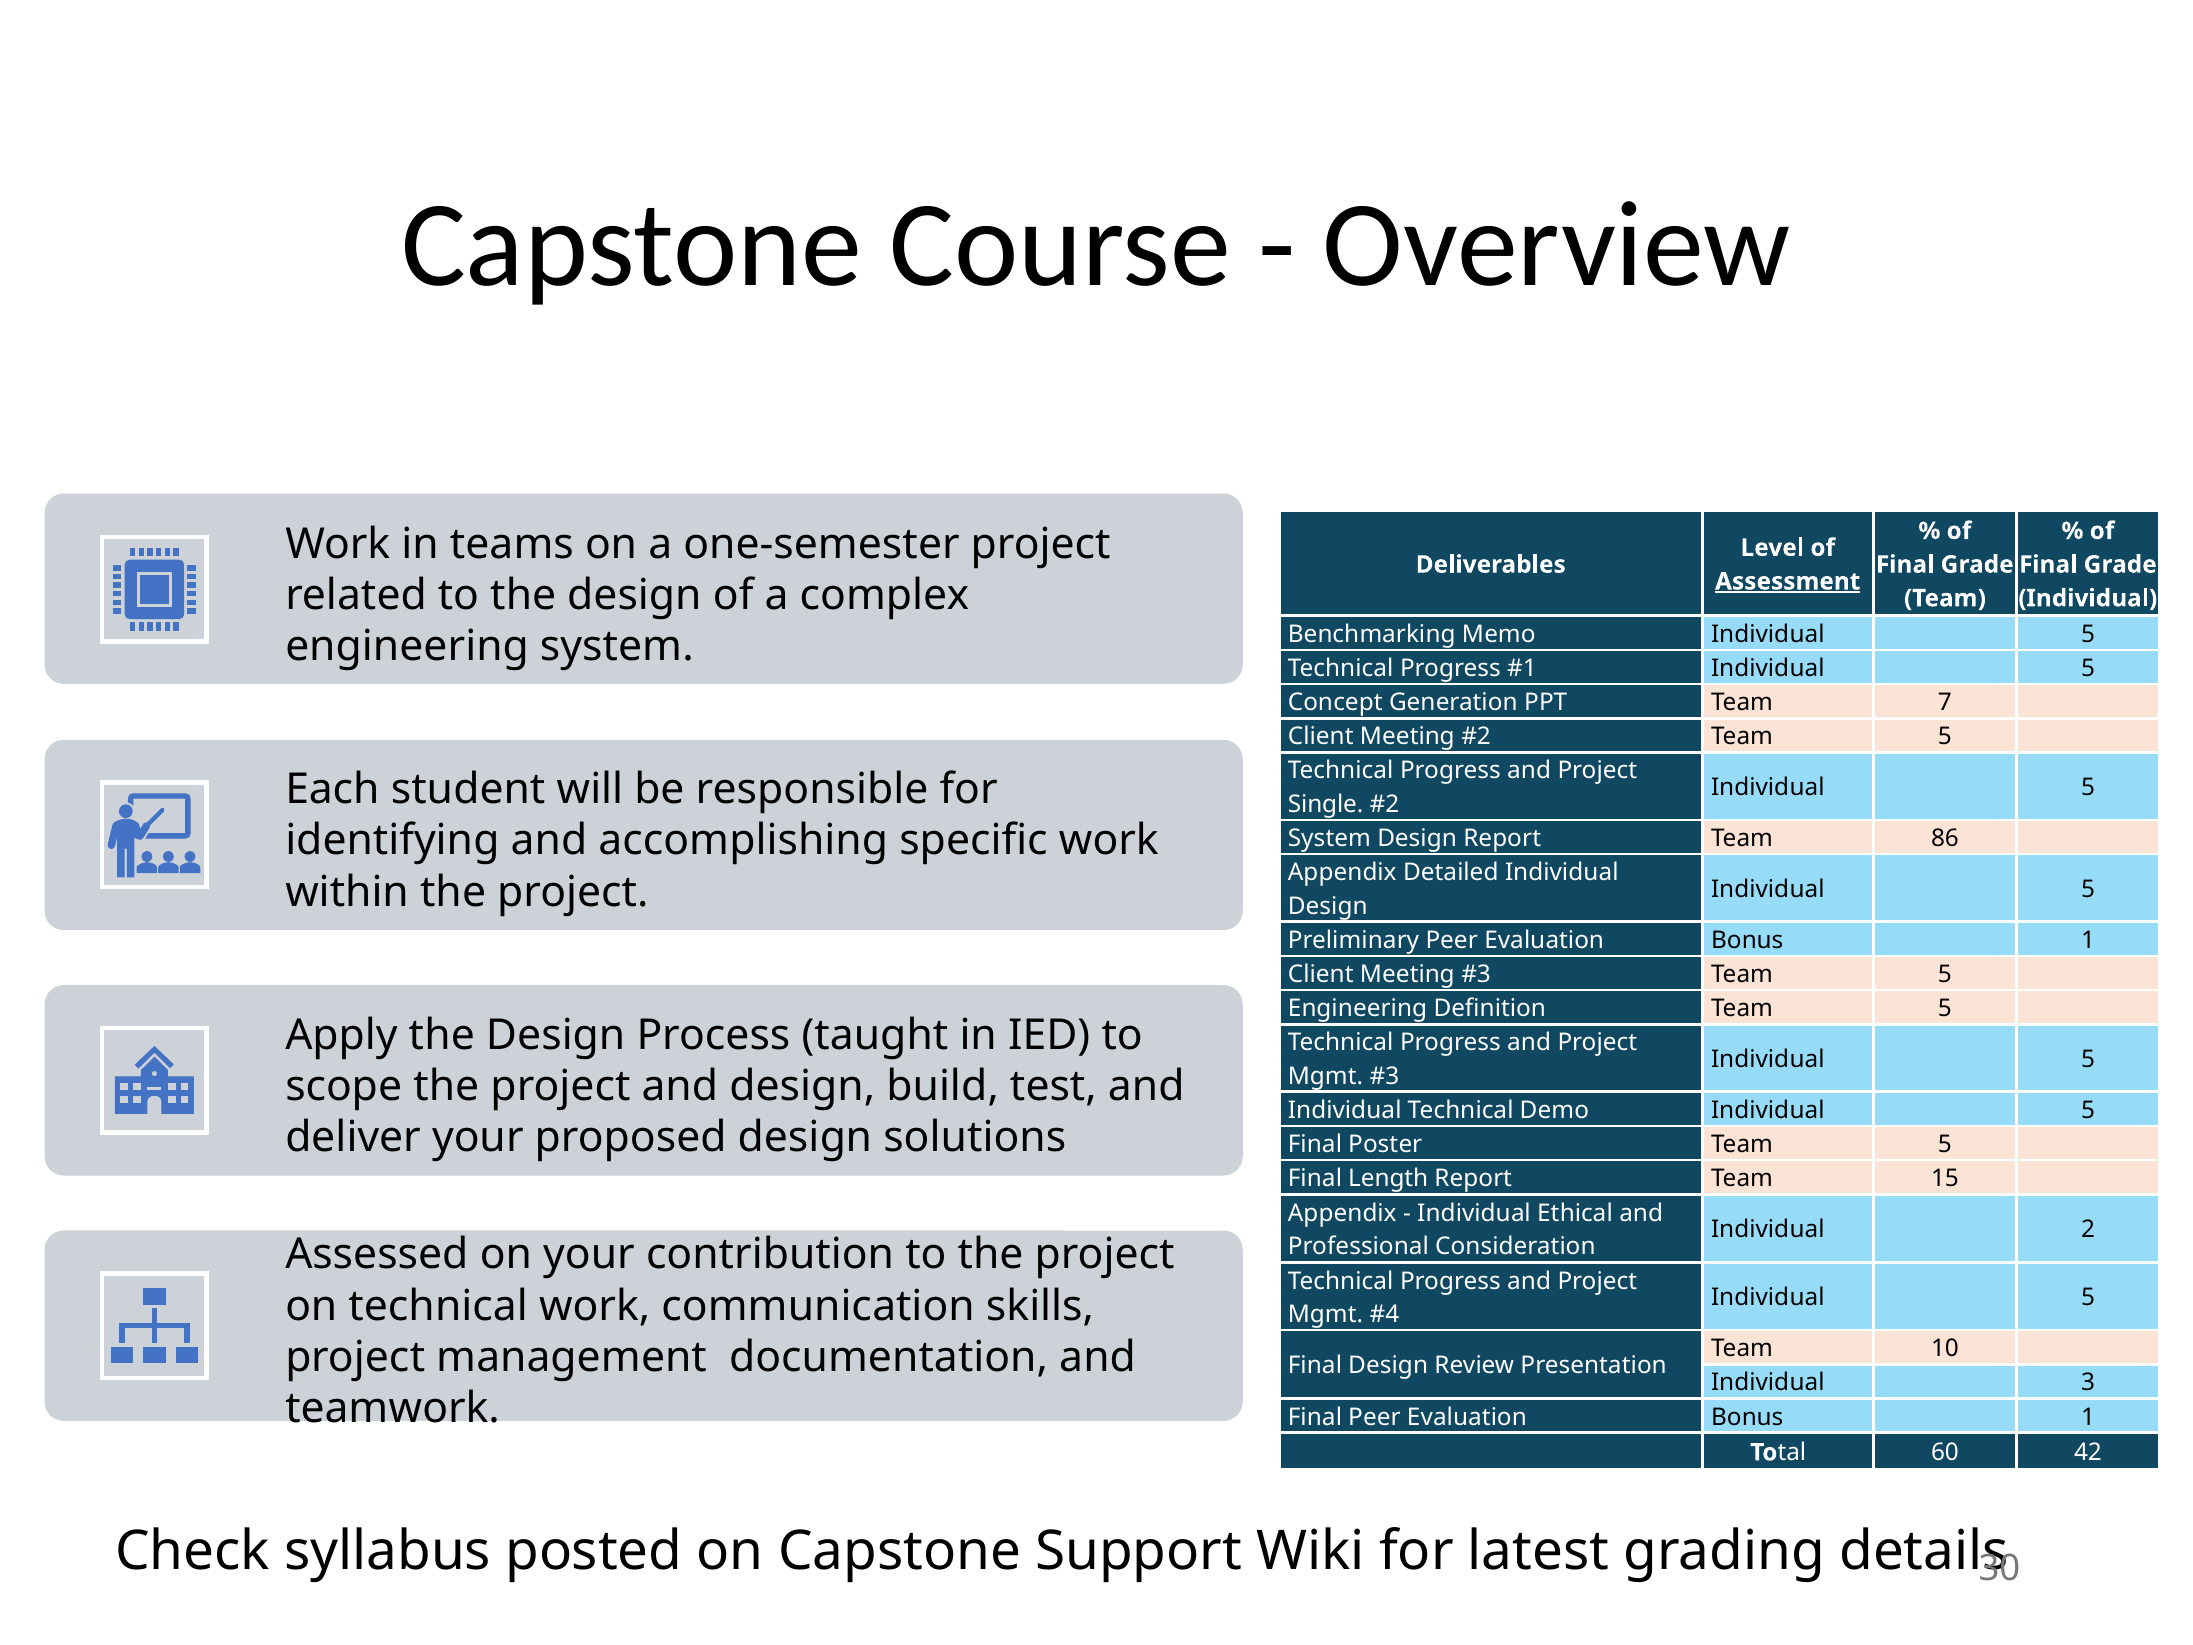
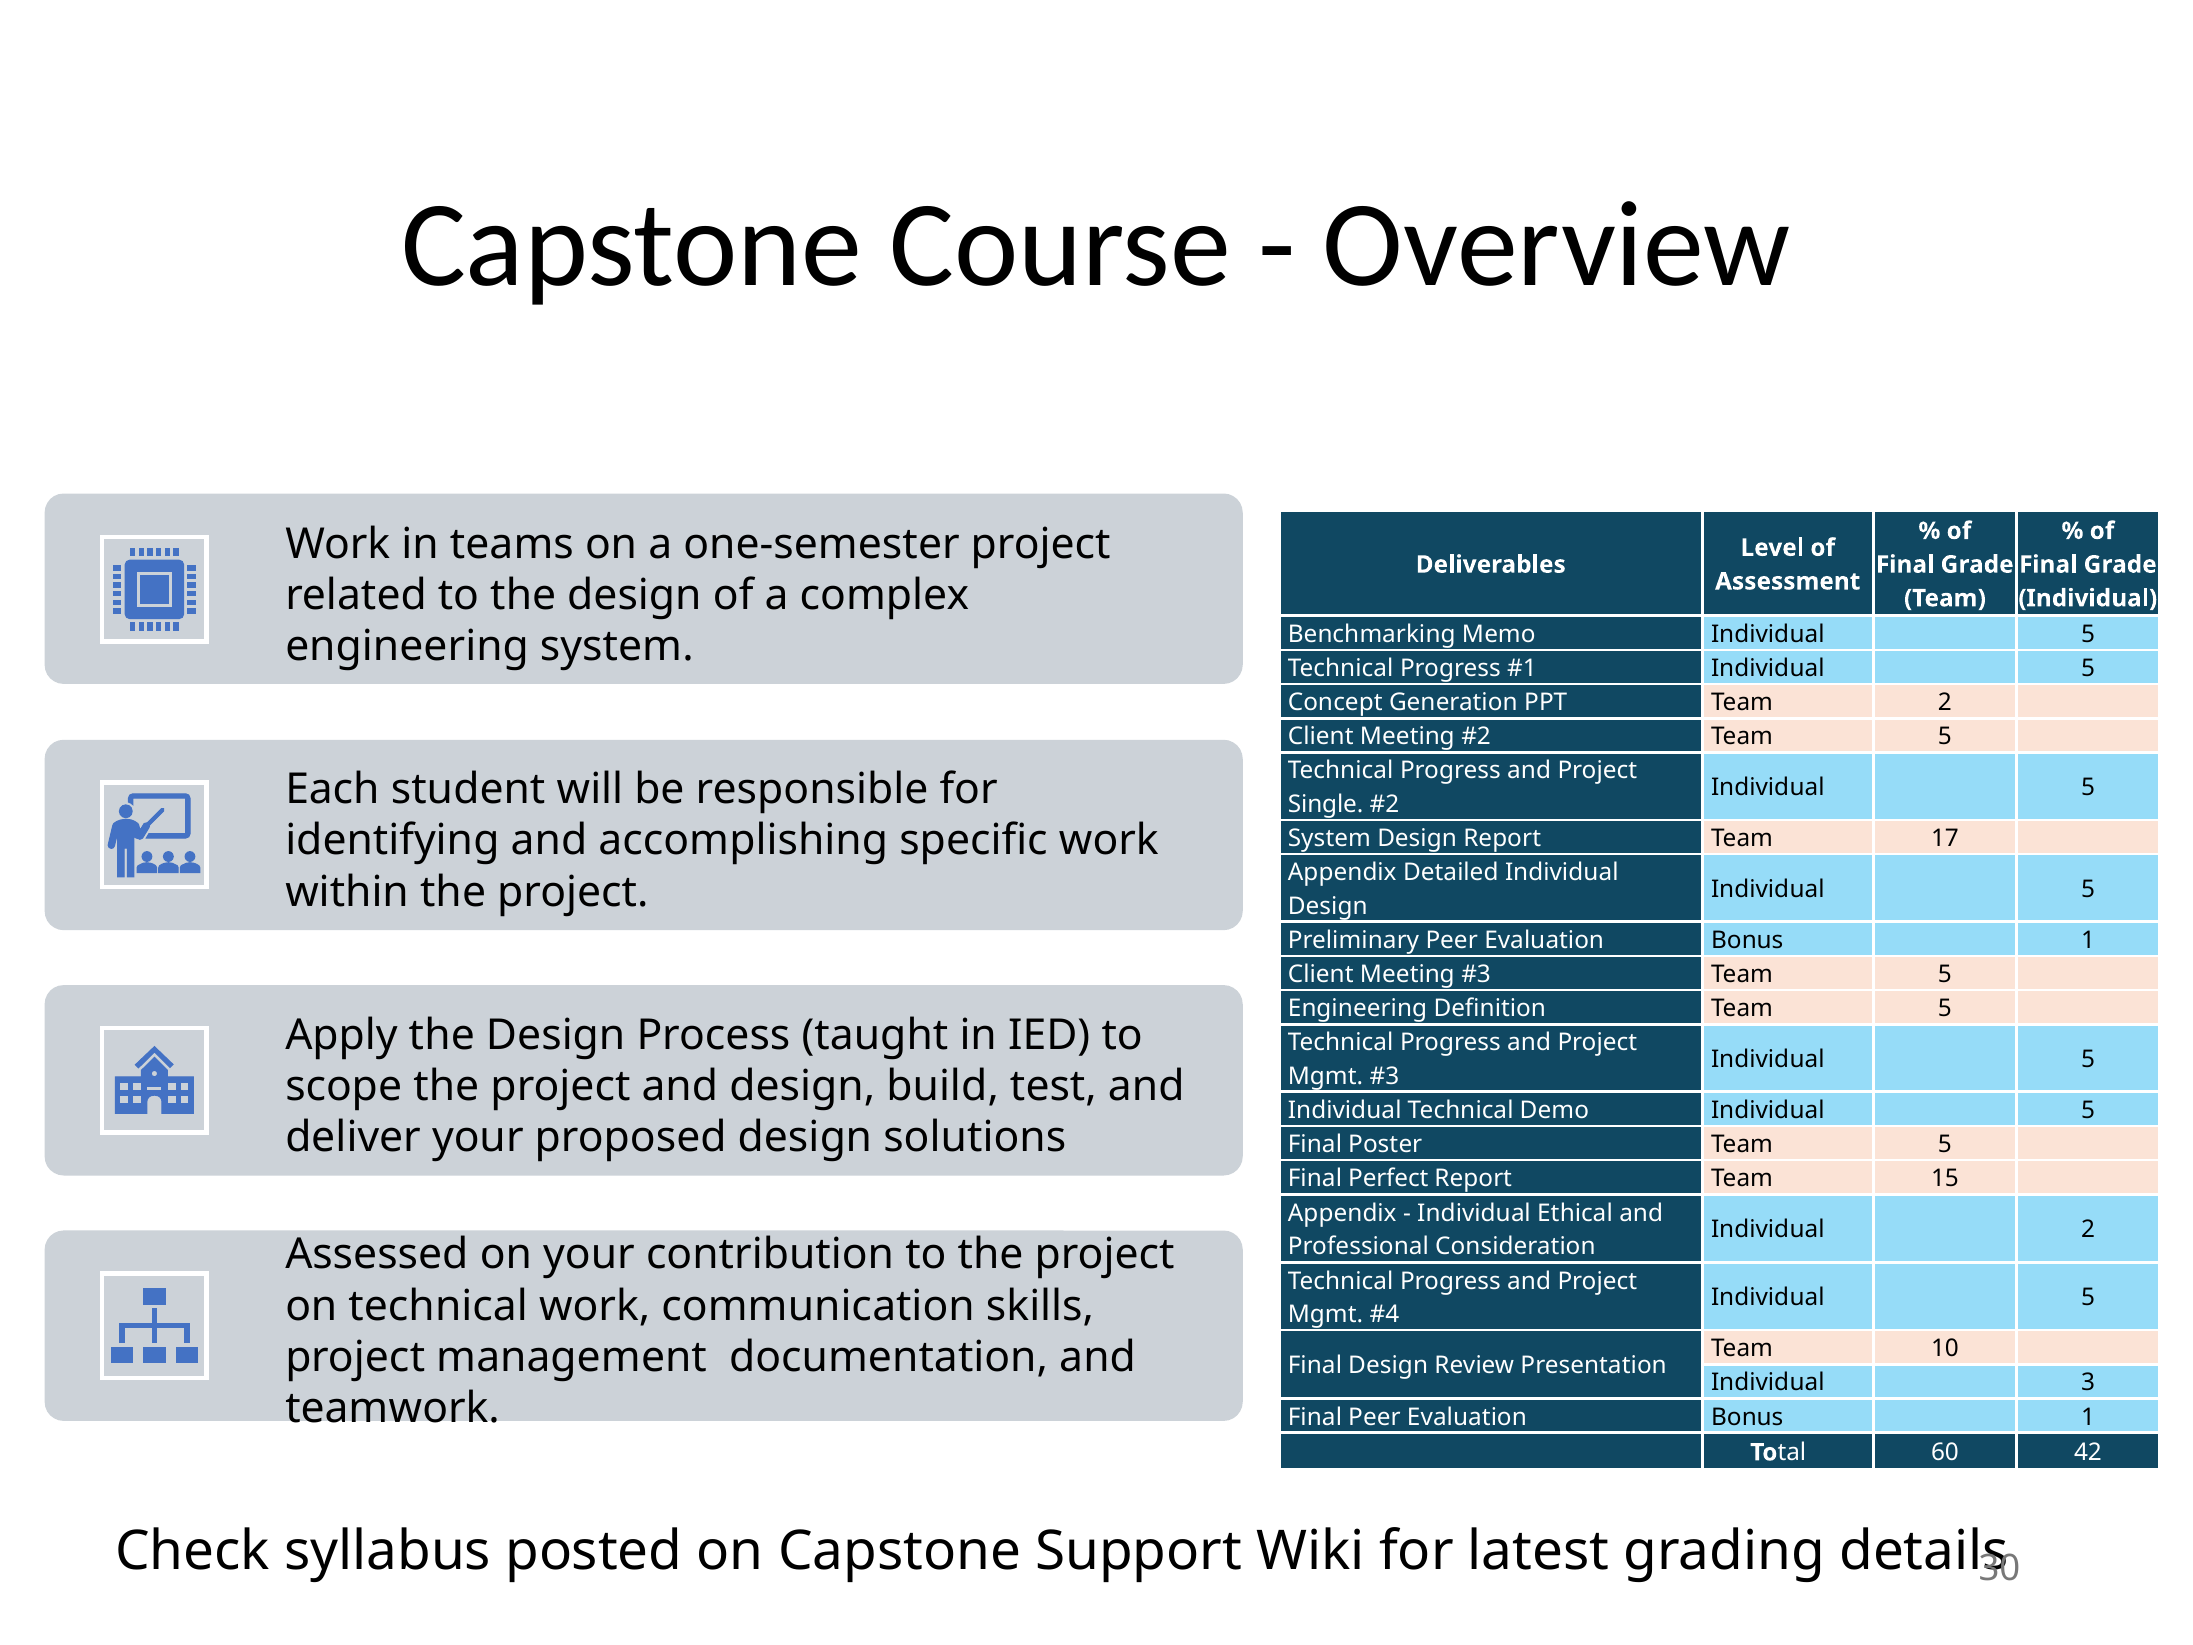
Assessment underline: present -> none
Team 7: 7 -> 2
86: 86 -> 17
Length: Length -> Perfect
